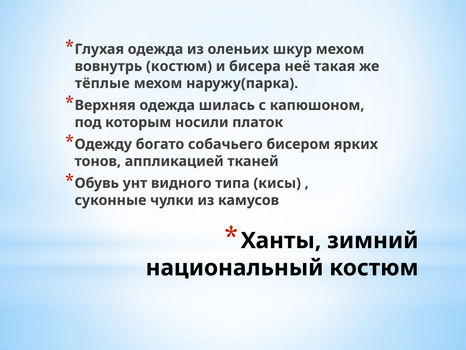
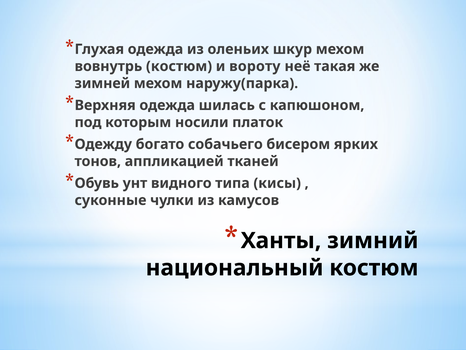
бисера: бисера -> вороту
тёплые: тёплые -> зимней
